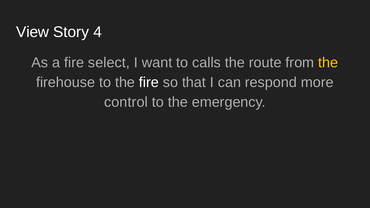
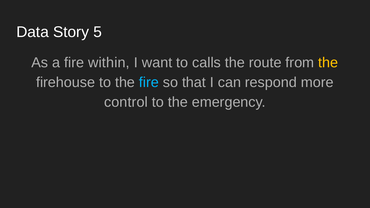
View: View -> Data
4: 4 -> 5
select: select -> within
fire at (149, 82) colour: white -> light blue
